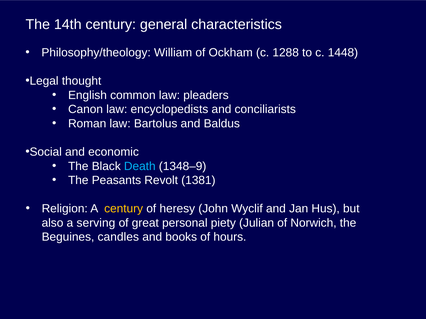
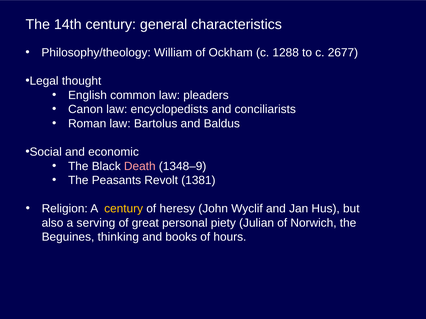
1448: 1448 -> 2677
Death colour: light blue -> pink
candles: candles -> thinking
